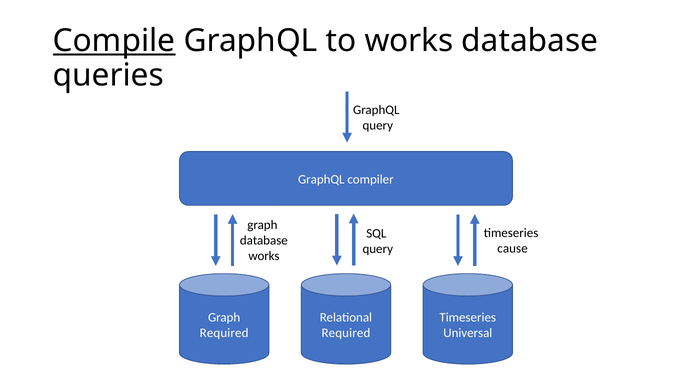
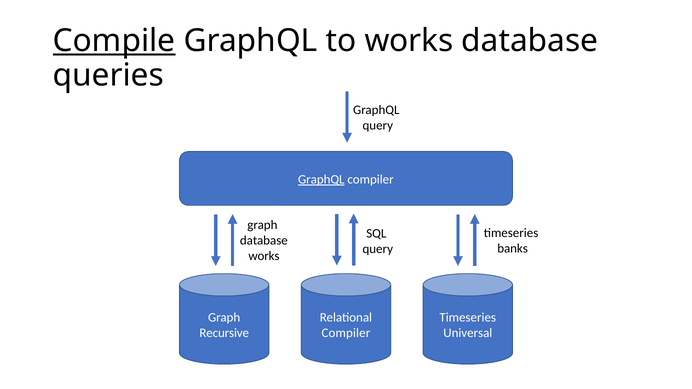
GraphQL at (321, 179) underline: none -> present
cause: cause -> banks
Required at (224, 333): Required -> Recursive
Required at (346, 333): Required -> Compiler
